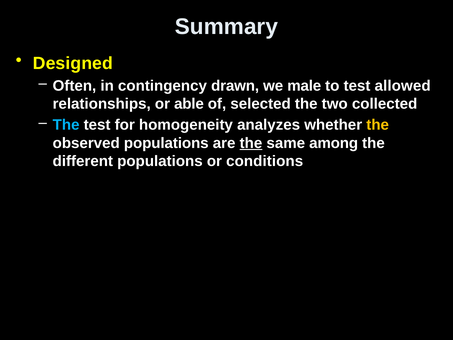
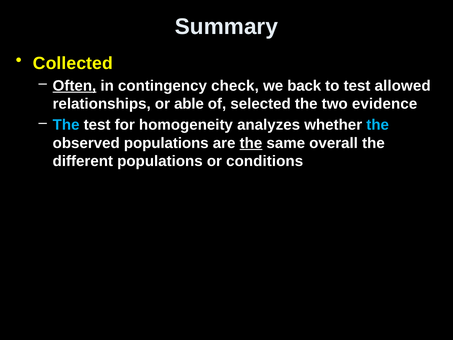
Designed: Designed -> Collected
Often underline: none -> present
drawn: drawn -> check
male: male -> back
collected: collected -> evidence
the at (378, 125) colour: yellow -> light blue
among: among -> overall
